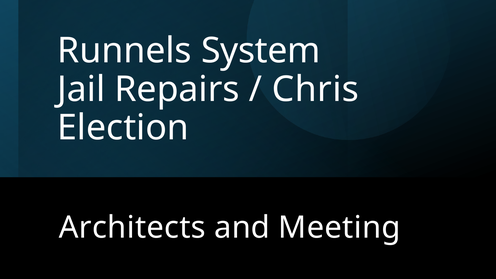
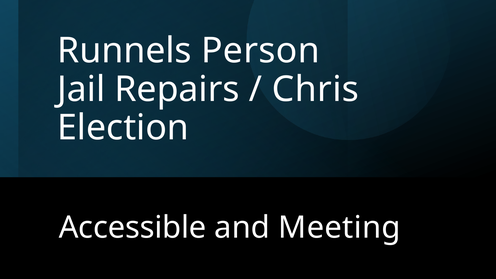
System: System -> Person
Architects: Architects -> Accessible
